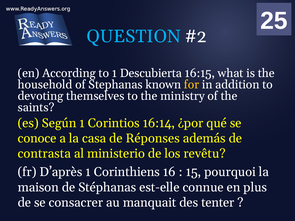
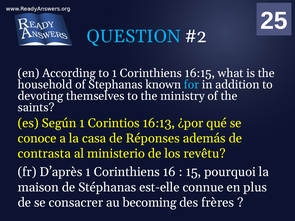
to 1 Descubierta: Descubierta -> Corinthiens
for colour: yellow -> light blue
16:14: 16:14 -> 16:13
manquait: manquait -> becoming
tenter: tenter -> frères
